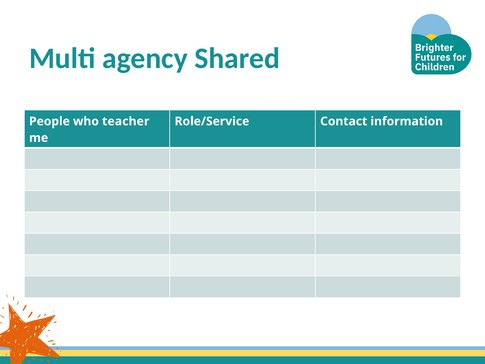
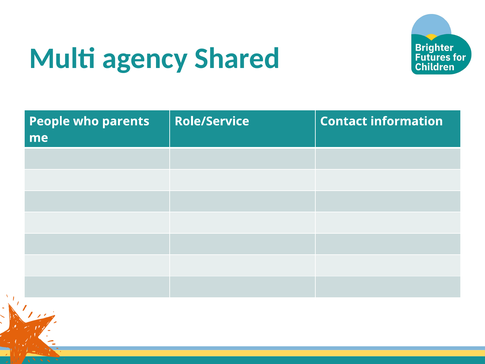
teacher: teacher -> parents
